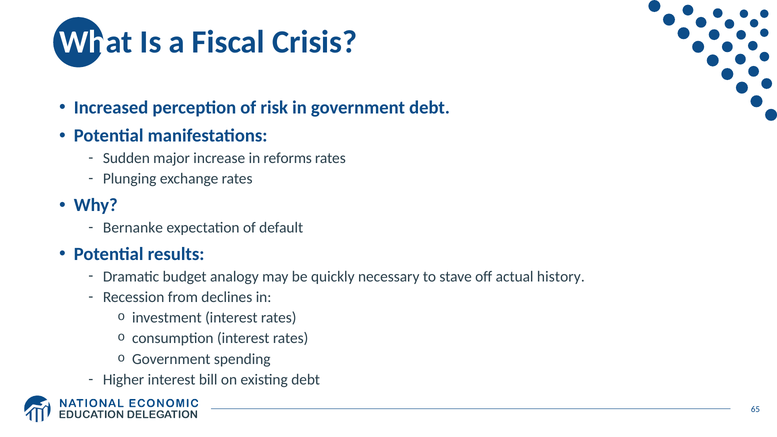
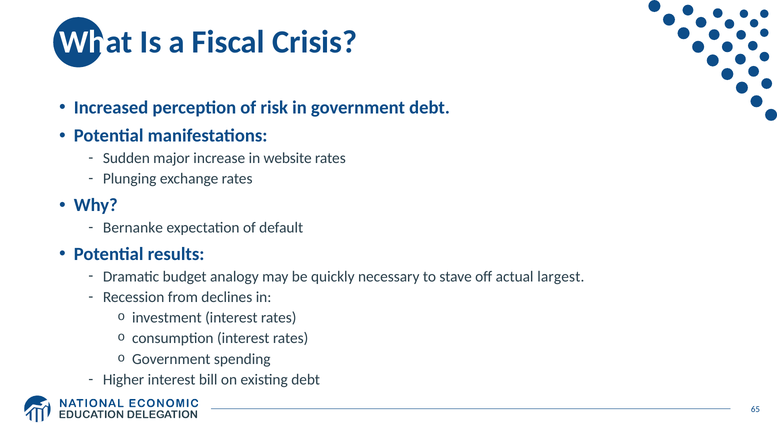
reforms: reforms -> website
history: history -> largest
